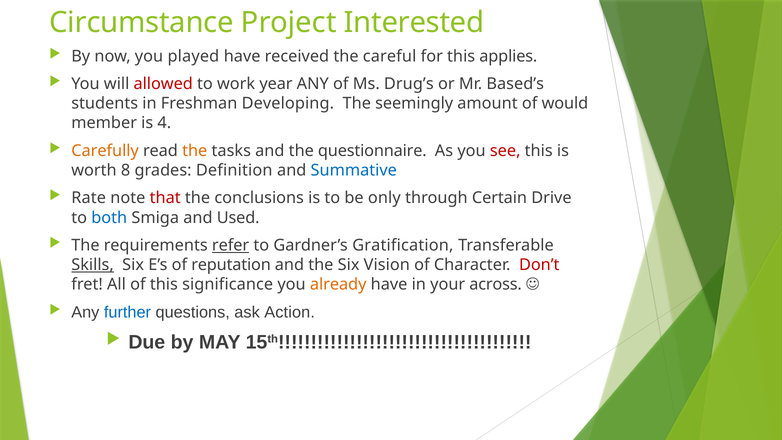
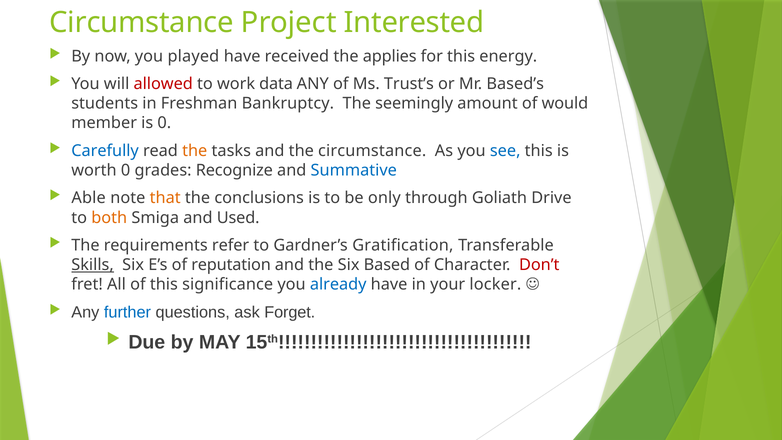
careful: careful -> applies
applies: applies -> energy
year: year -> data
Drug’s: Drug’s -> Trust’s
Developing: Developing -> Bankruptcy
is 4: 4 -> 0
Carefully colour: orange -> blue
the questionnaire: questionnaire -> circumstance
see colour: red -> blue
worth 8: 8 -> 0
Definition: Definition -> Recognize
Rate: Rate -> Able
that colour: red -> orange
Certain: Certain -> Goliath
both colour: blue -> orange
refer underline: present -> none
Vision: Vision -> Based
already colour: orange -> blue
across: across -> locker
Action: Action -> Forget
